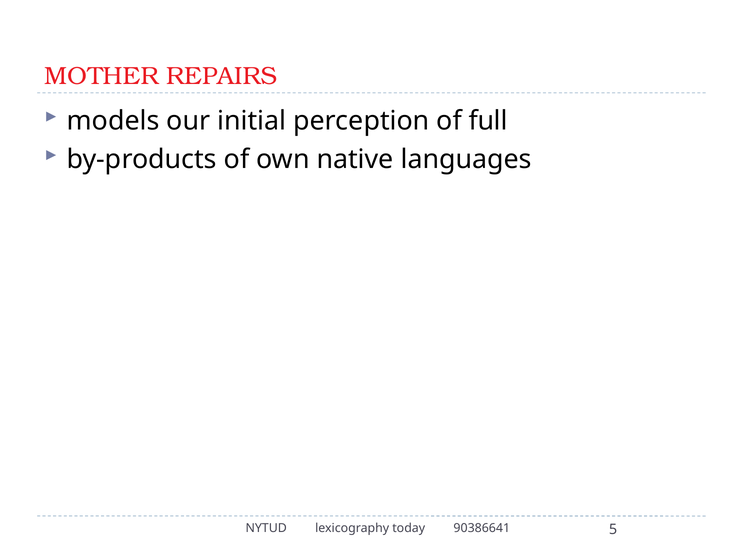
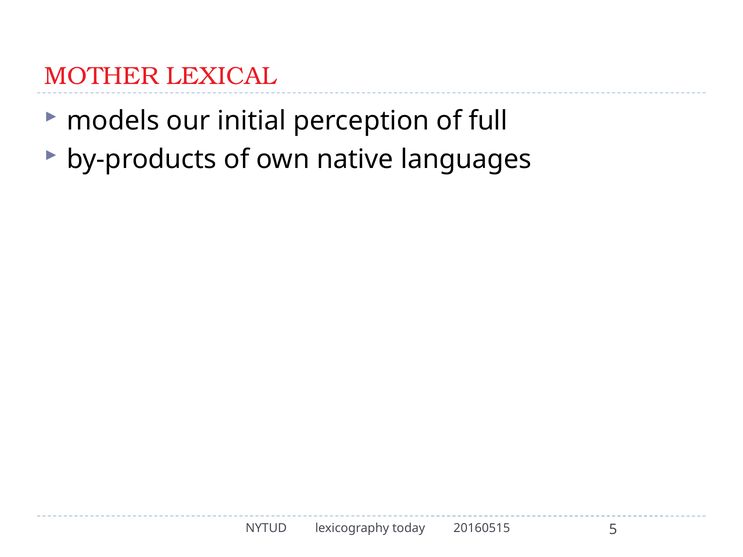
REPAIRS: REPAIRS -> LEXICAL
90386641: 90386641 -> 20160515
